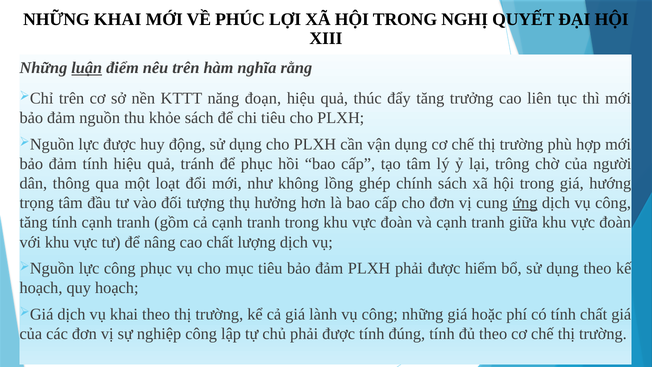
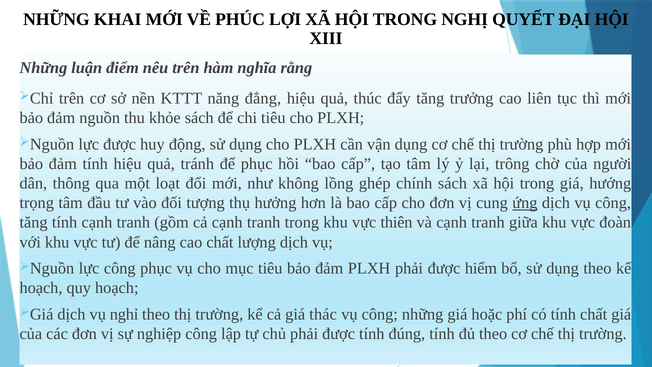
luận underline: present -> none
đoạn: đoạn -> đẳng
trong khu vực đoàn: đoàn -> thiên
vụ khai: khai -> nghỉ
lành: lành -> thác
